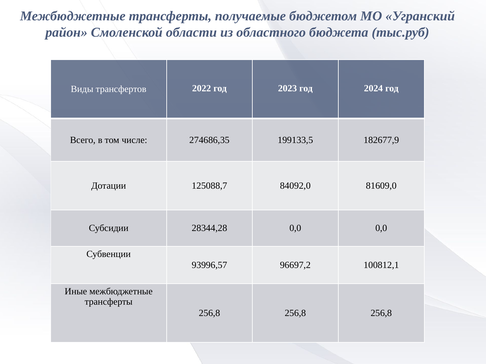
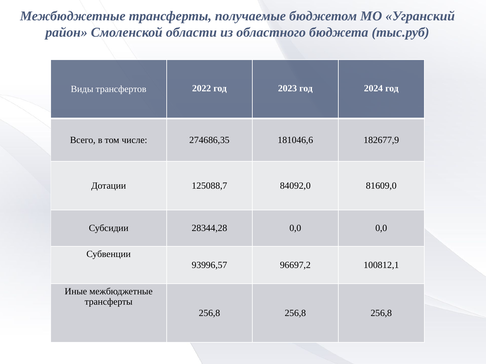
199133,5: 199133,5 -> 181046,6
